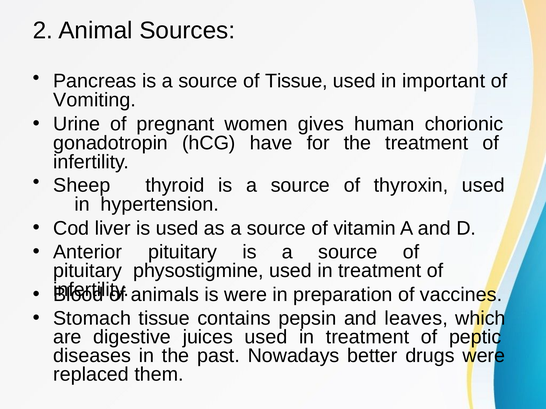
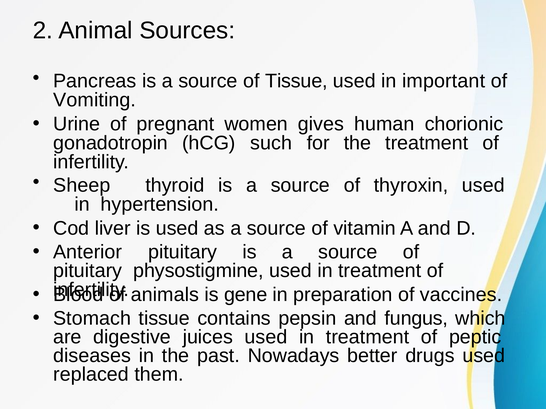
have: have -> such
is were: were -> gene
leaves: leaves -> fungus
drugs were: were -> used
